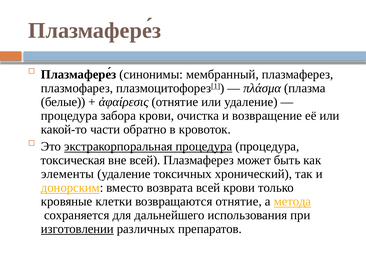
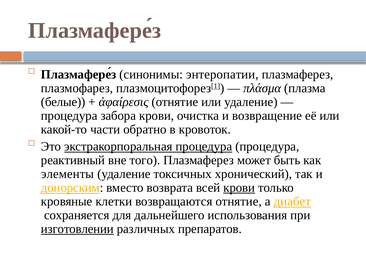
мембранный: мембранный -> энтеропатии
токсическая: токсическая -> реактивный
вне всей: всей -> того
крови at (239, 187) underline: none -> present
метода: метода -> диабет
